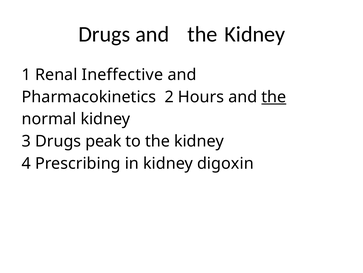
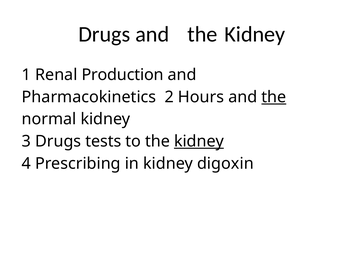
Ineffective: Ineffective -> Production
peak: peak -> tests
kidney at (199, 141) underline: none -> present
